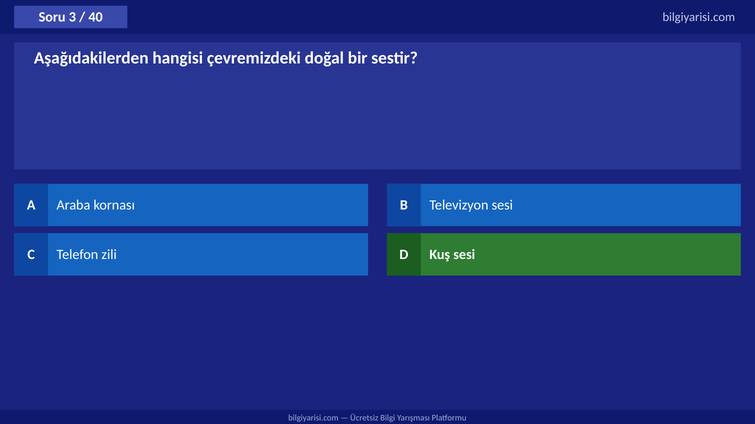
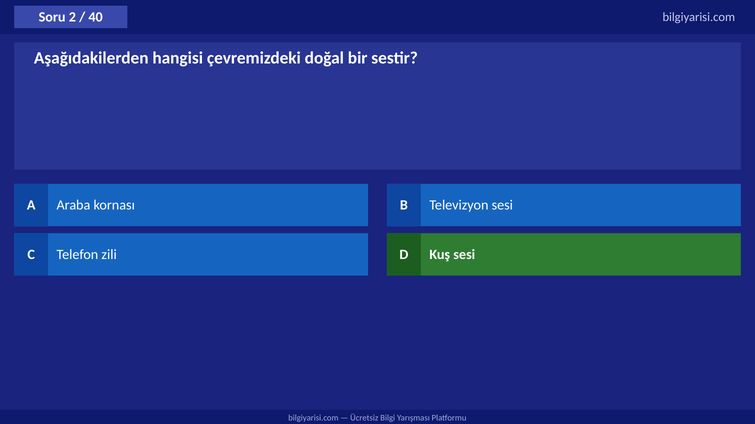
3: 3 -> 2
